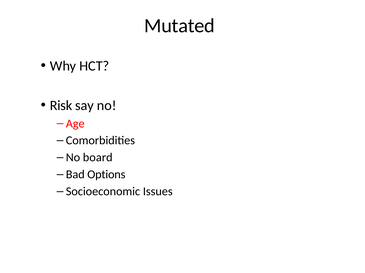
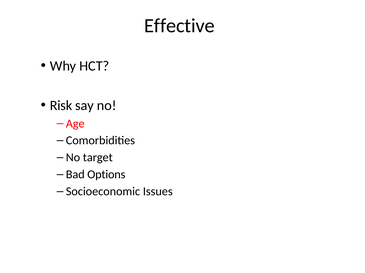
Mutated: Mutated -> Effective
board: board -> target
